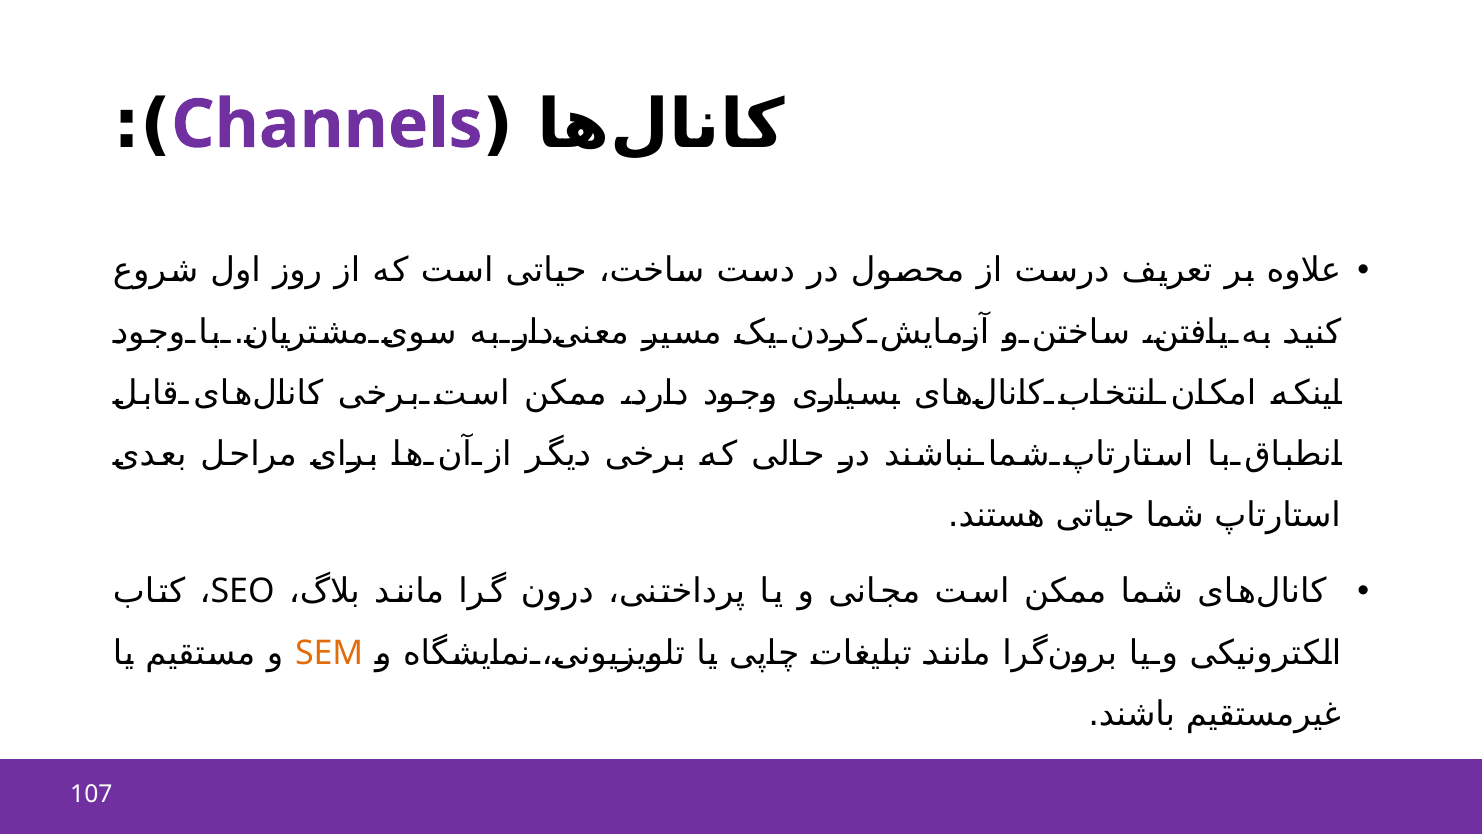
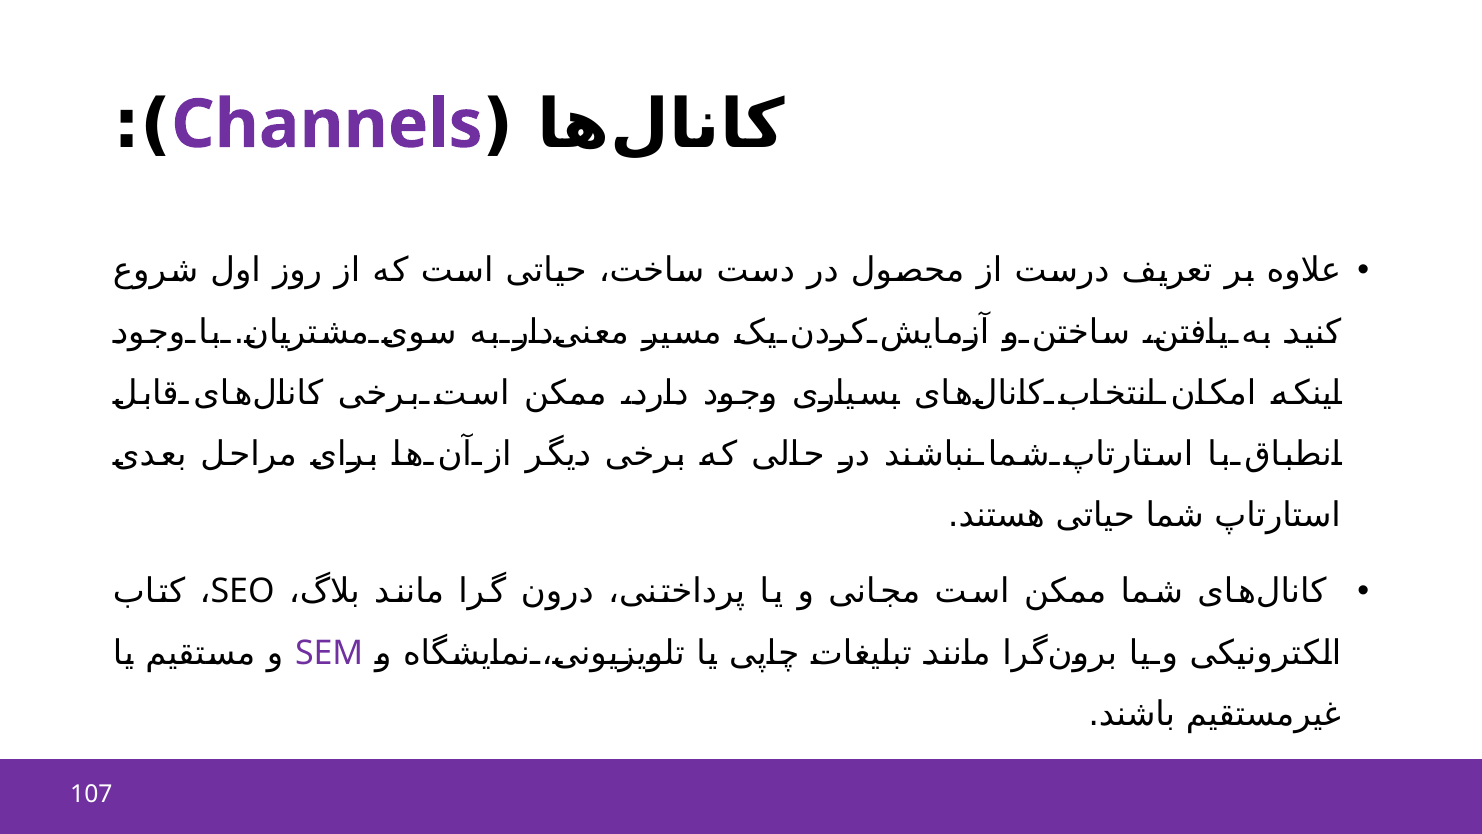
SEM colour: orange -> purple
